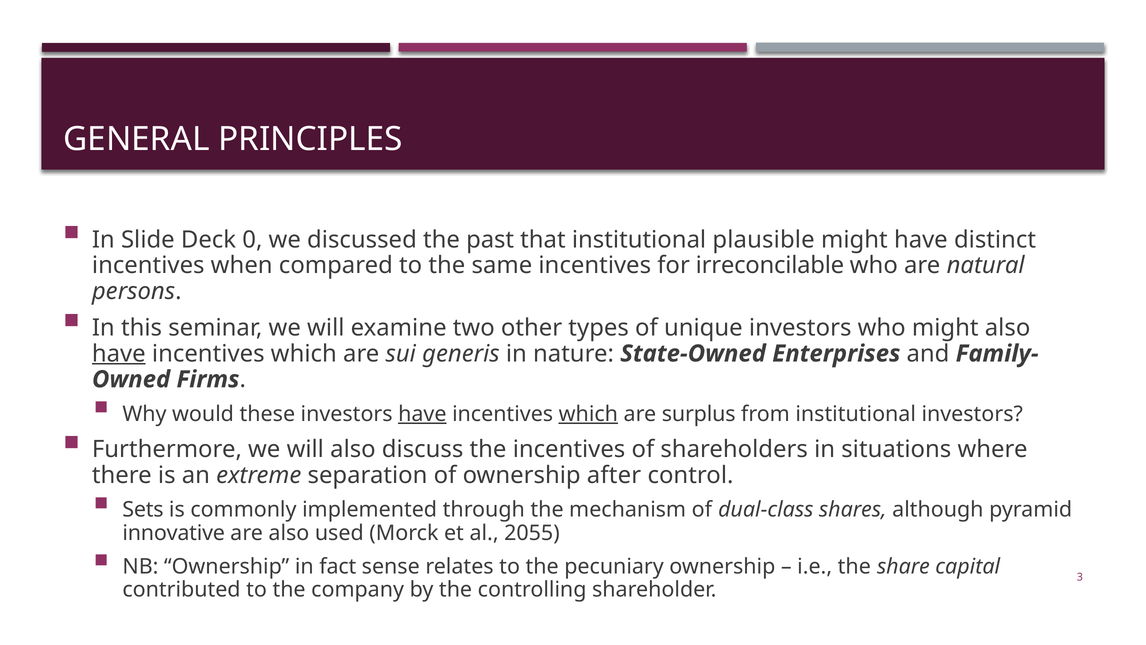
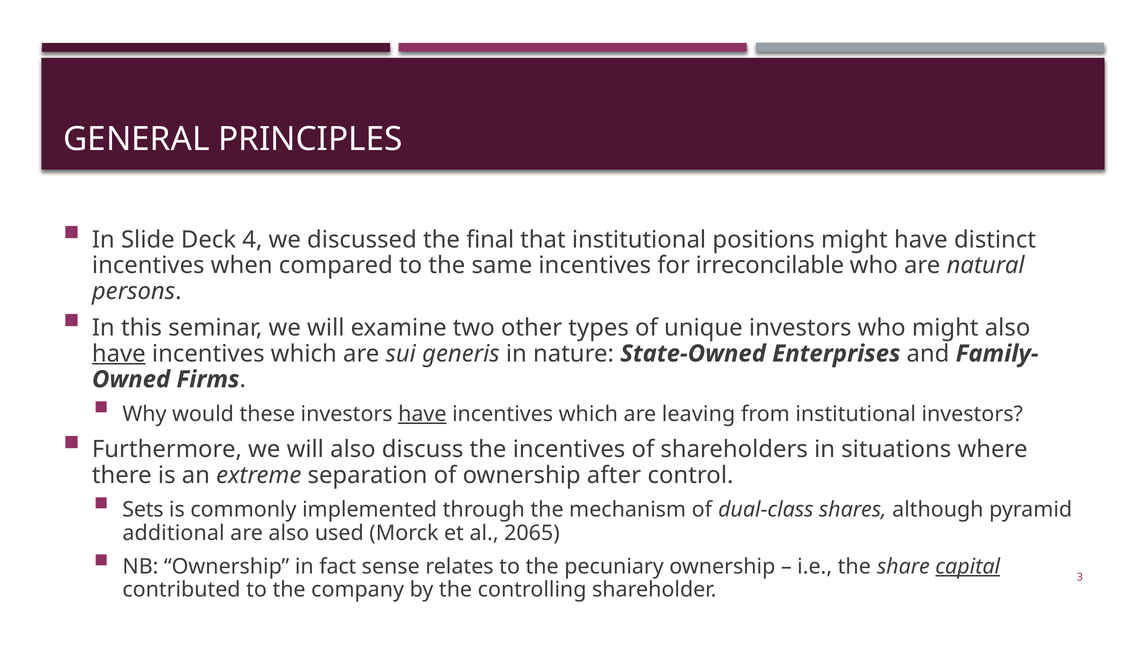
0: 0 -> 4
past: past -> final
plausible: plausible -> positions
which at (588, 414) underline: present -> none
surplus: surplus -> leaving
innovative: innovative -> additional
2055: 2055 -> 2065
capital underline: none -> present
